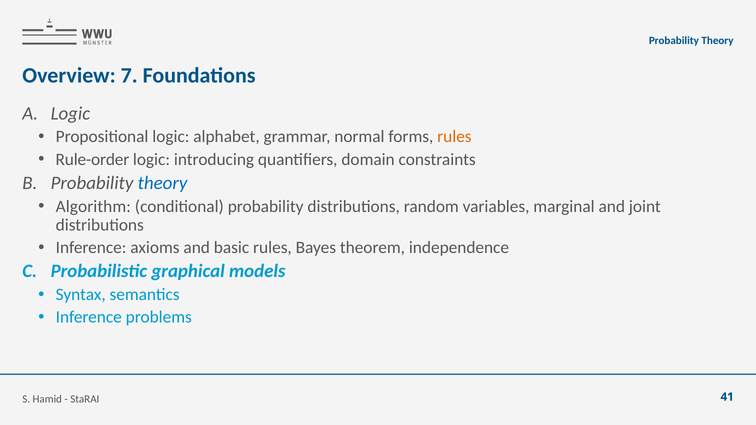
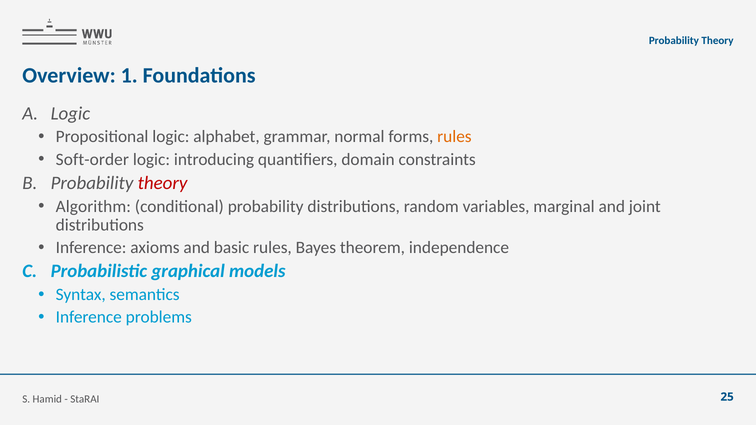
7: 7 -> 1
Rule-order: Rule-order -> Soft-order
theory at (163, 183) colour: blue -> red
41: 41 -> 25
